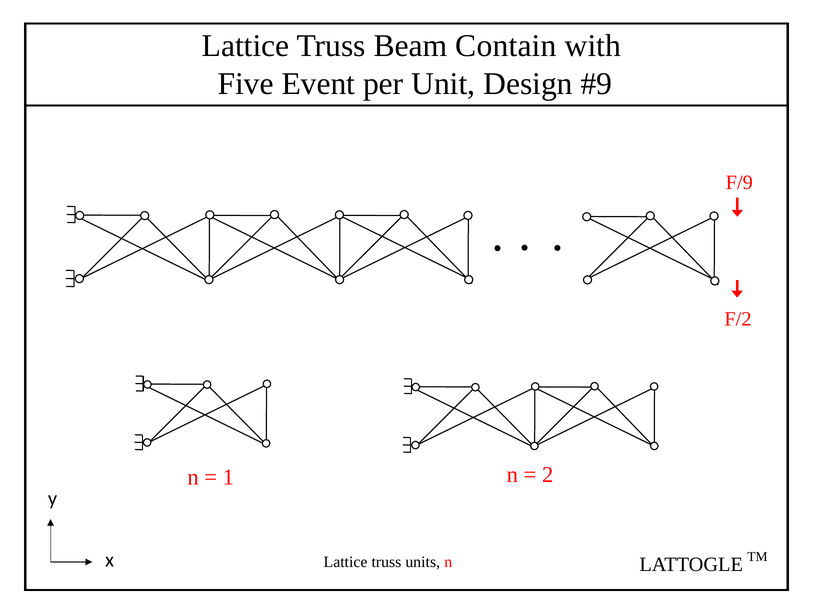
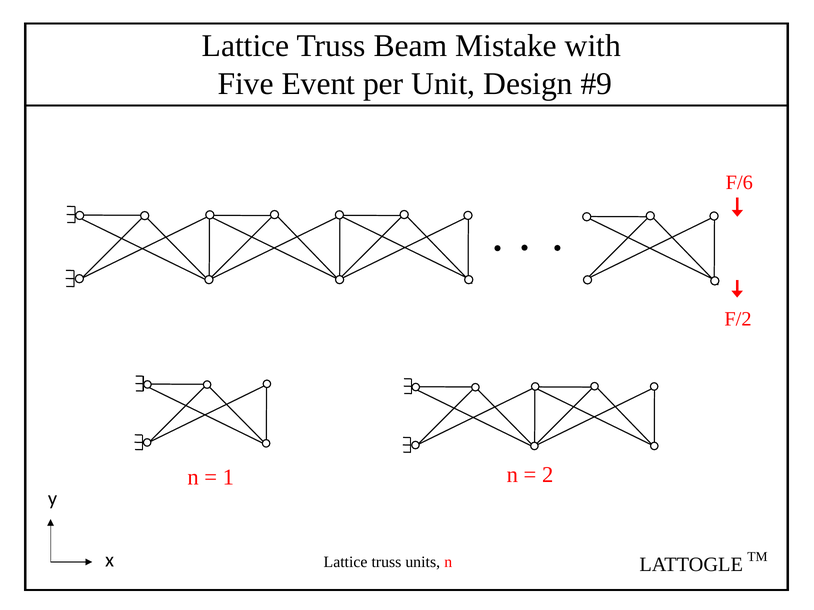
Contain: Contain -> Mistake
F/9: F/9 -> F/6
